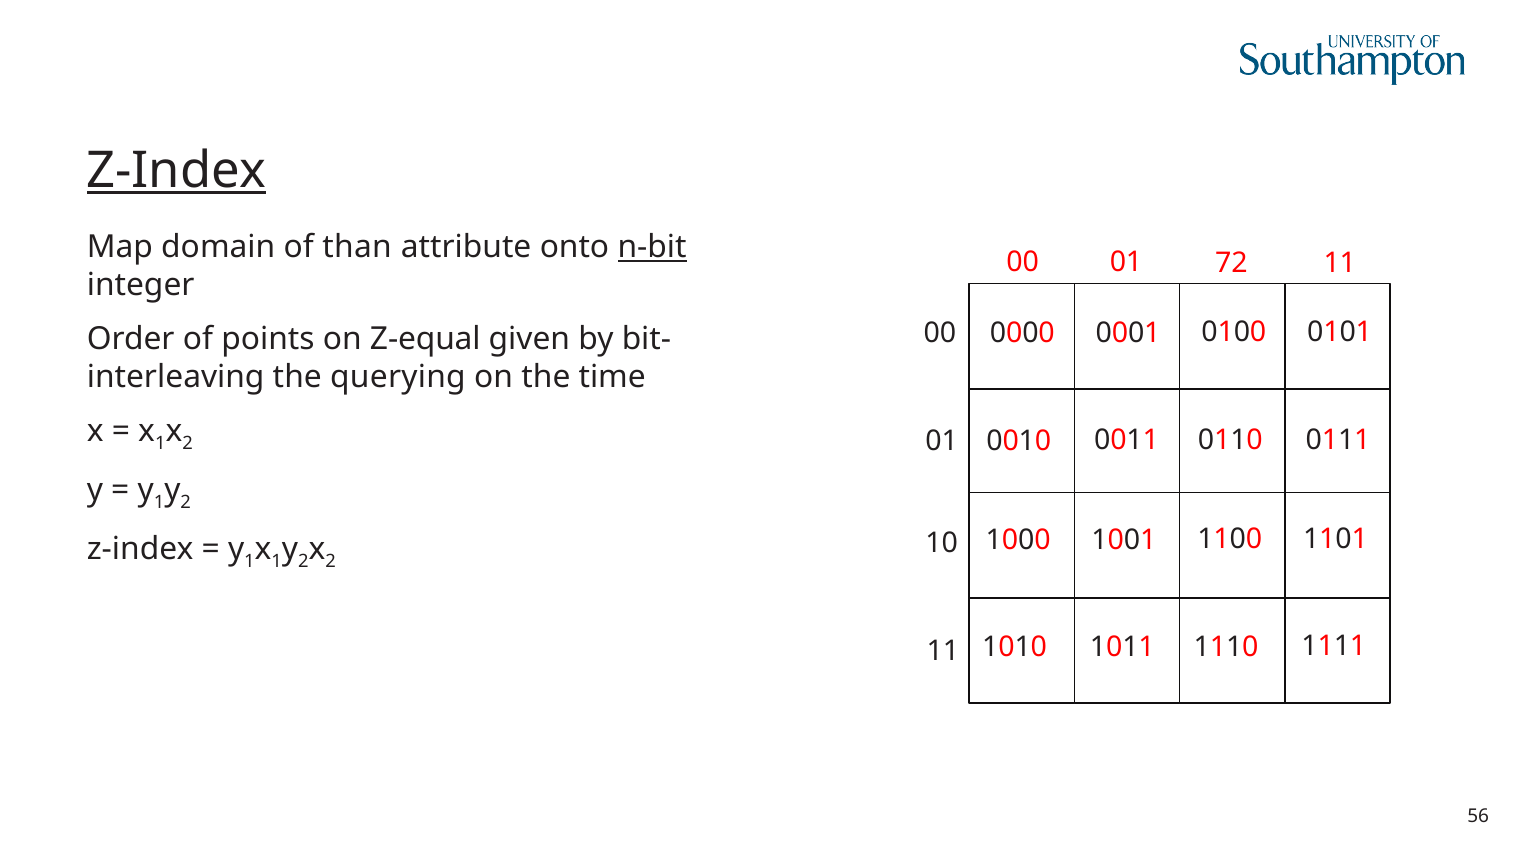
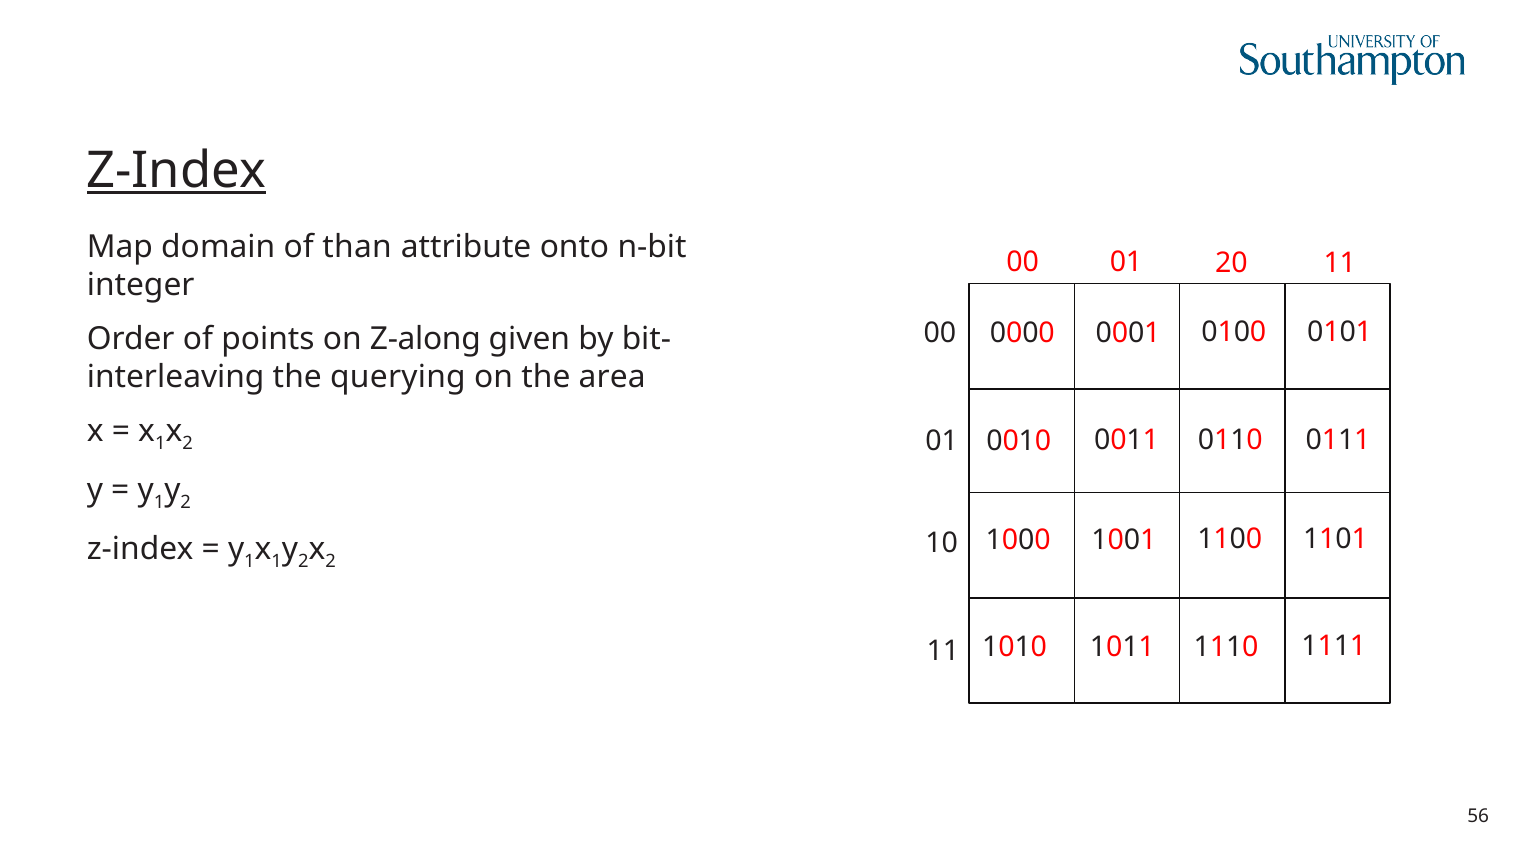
n-bit underline: present -> none
72: 72 -> 20
Z-equal: Z-equal -> Z-along
time: time -> area
